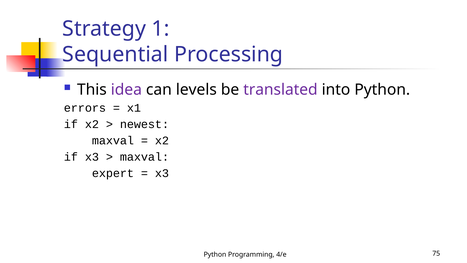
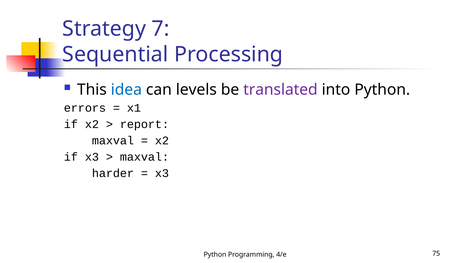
1: 1 -> 7
idea colour: purple -> blue
newest: newest -> report
expert: expert -> harder
